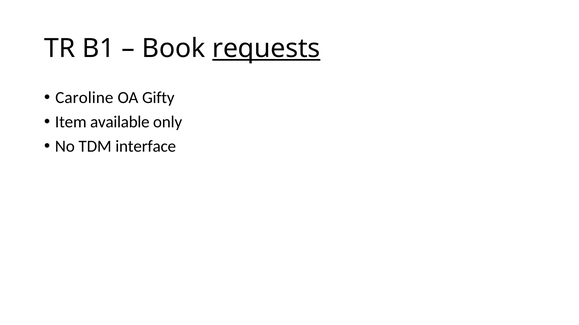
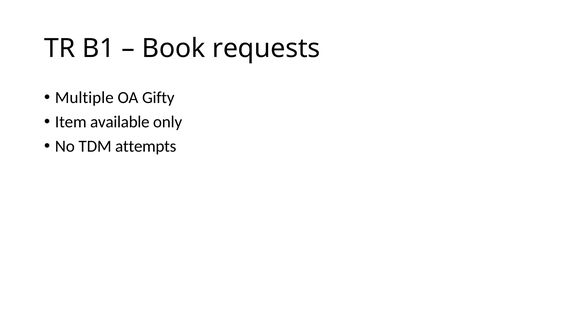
requests underline: present -> none
Caroline: Caroline -> Multiple
interface: interface -> attempts
